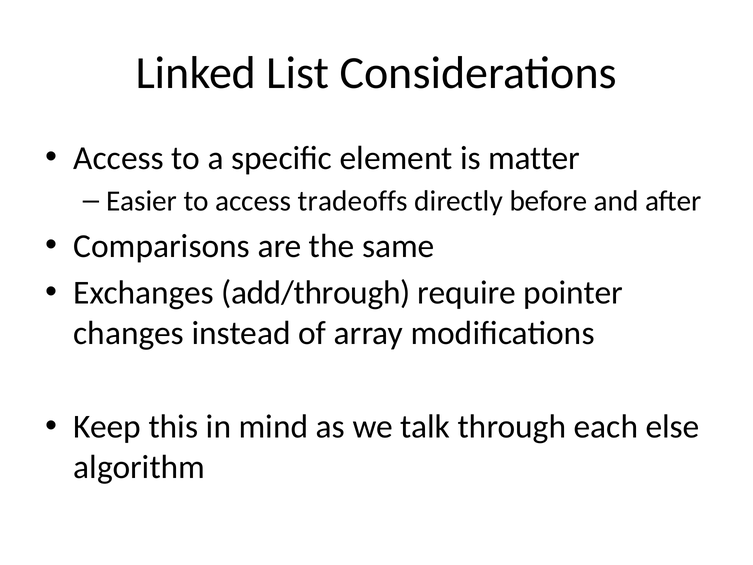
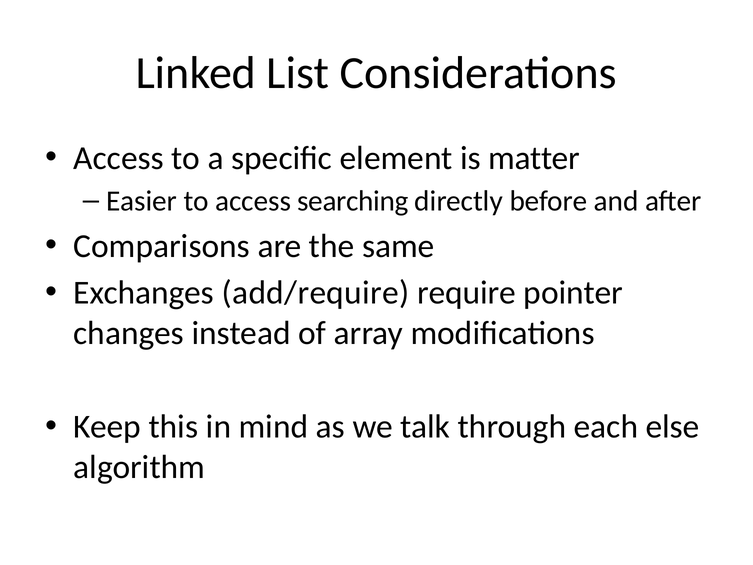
tradeoffs: tradeoffs -> searching
add/through: add/through -> add/require
